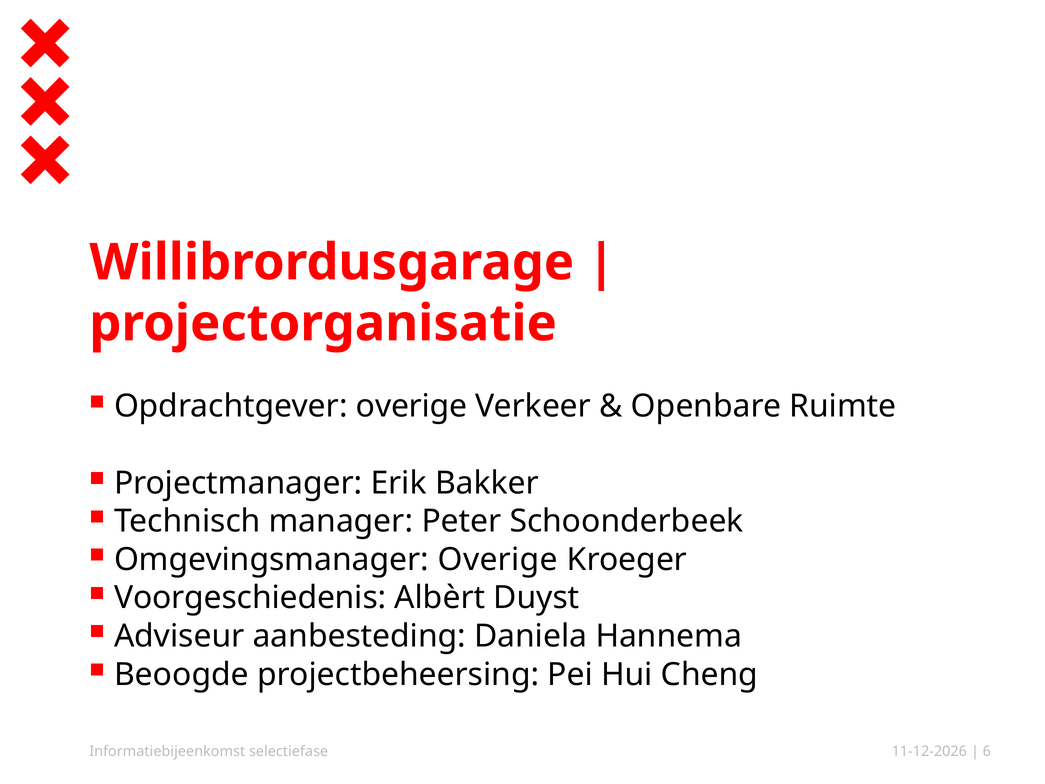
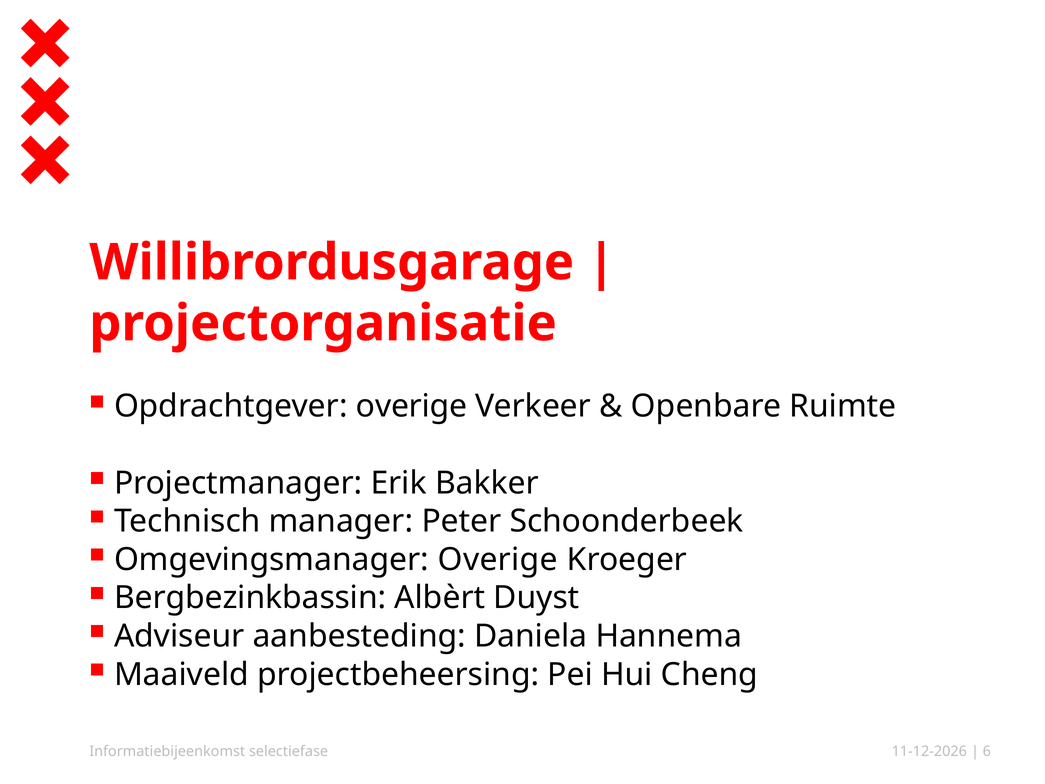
Voorgeschiedenis: Voorgeschiedenis -> Bergbezinkbassin
Beoogde: Beoogde -> Maaiveld
